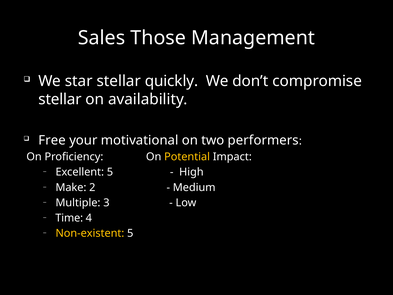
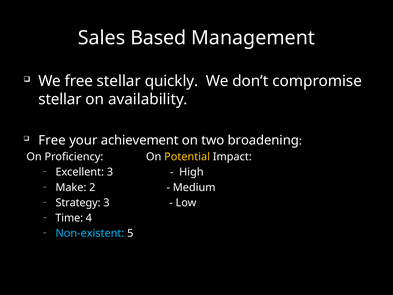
Those: Those -> Based
We star: star -> free
motivational: motivational -> achievement
performers: performers -> broadening
Excellent 5: 5 -> 3
Multiple: Multiple -> Strategy
Non-existent colour: yellow -> light blue
